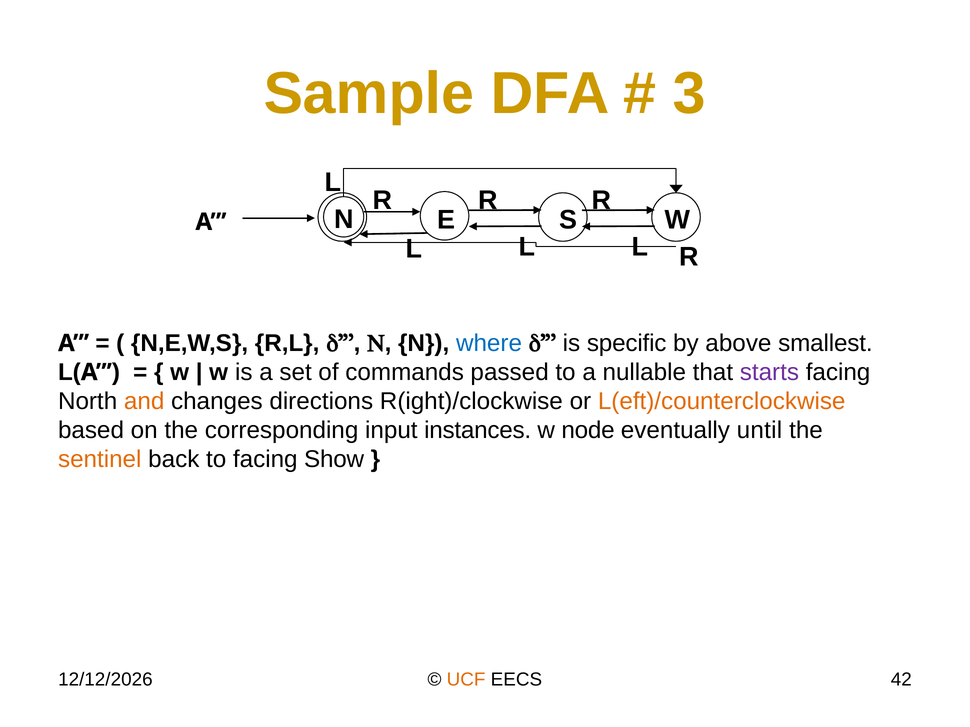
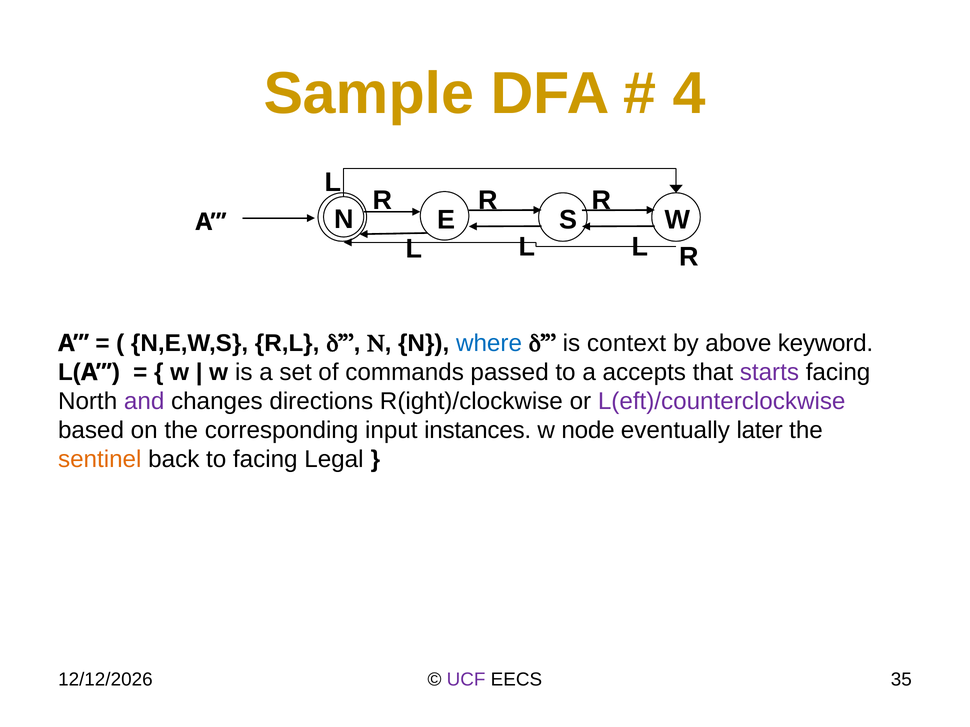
3: 3 -> 4
specific: specific -> context
smallest: smallest -> keyword
nullable: nullable -> accepts
and colour: orange -> purple
L(eft)/counterclockwise colour: orange -> purple
until: until -> later
Show: Show -> Legal
UCF colour: orange -> purple
42: 42 -> 35
